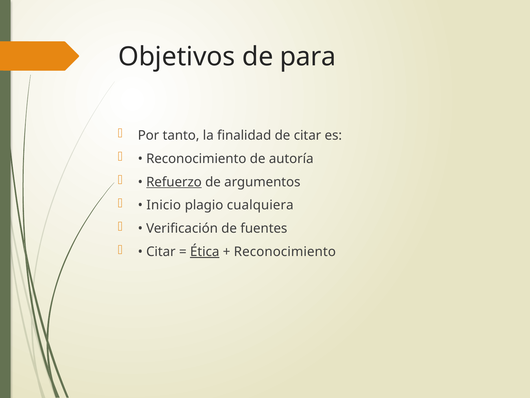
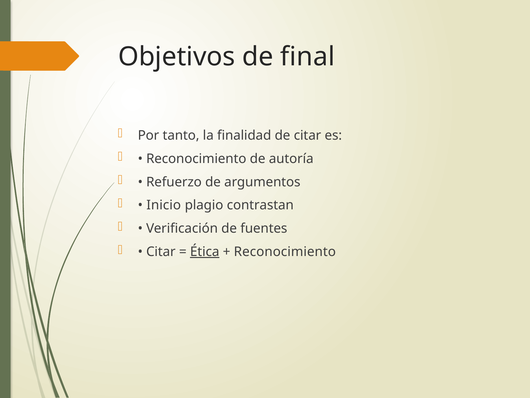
para: para -> final
Refuerzo underline: present -> none
cualquiera: cualquiera -> contrastan
